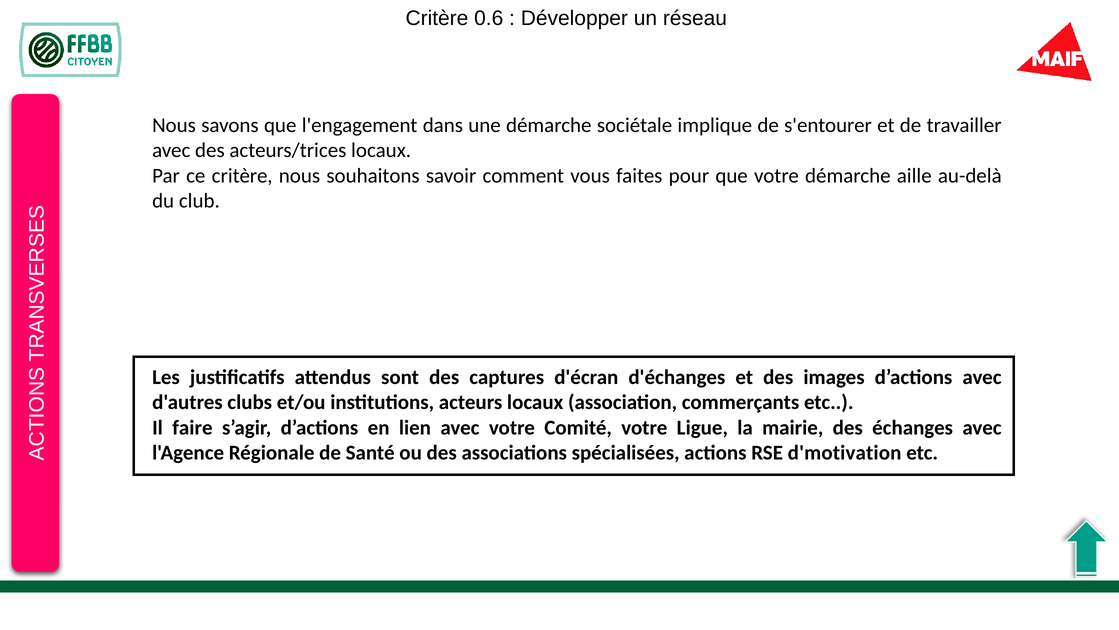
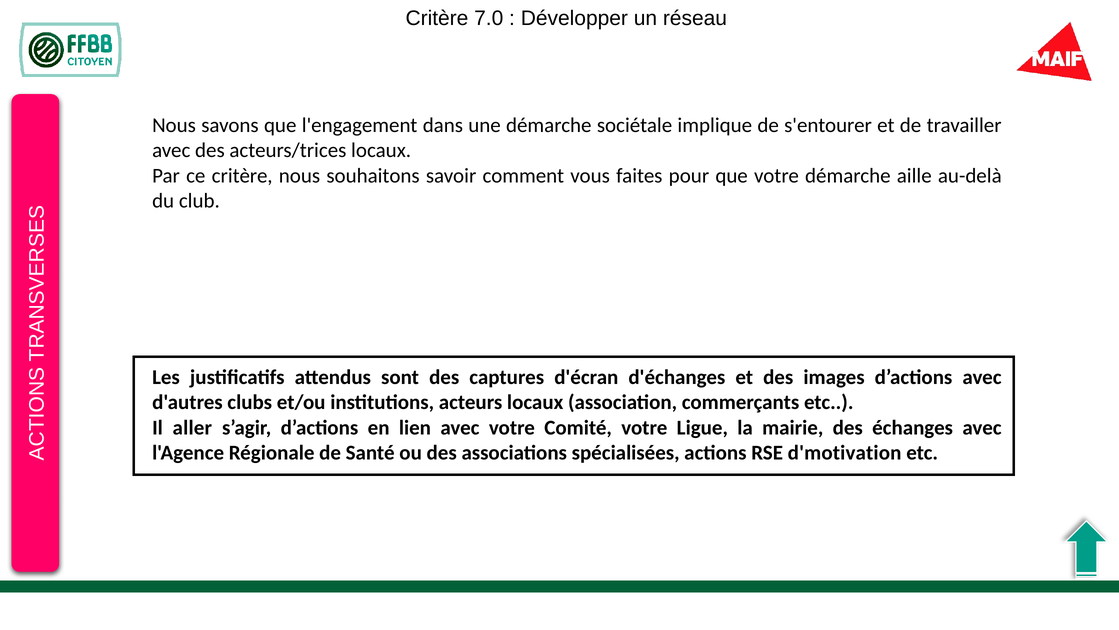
0.6: 0.6 -> 7.0
faire: faire -> aller
